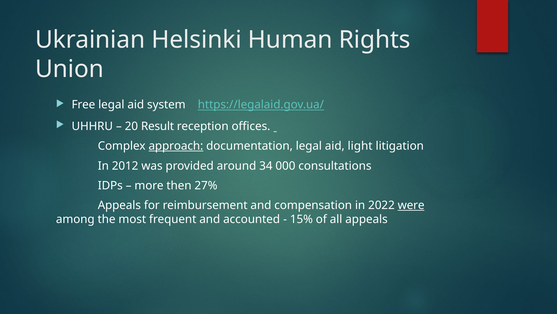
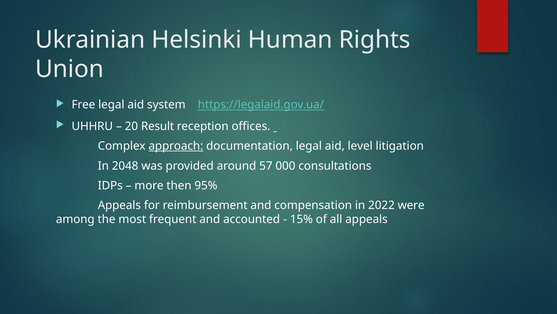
light: light -> level
2012: 2012 -> 2048
34: 34 -> 57
27%: 27% -> 95%
were underline: present -> none
